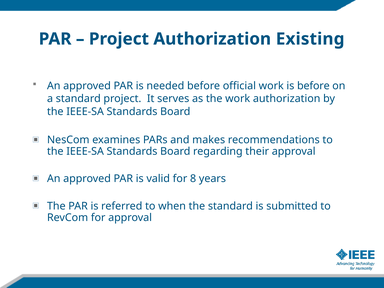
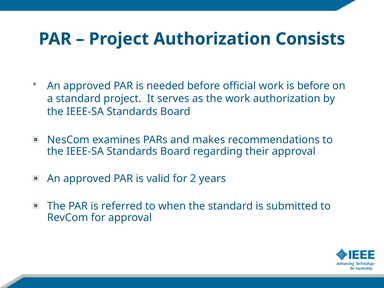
Existing: Existing -> Consists
8: 8 -> 2
